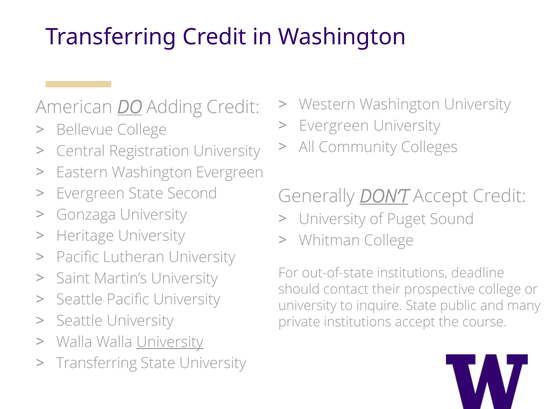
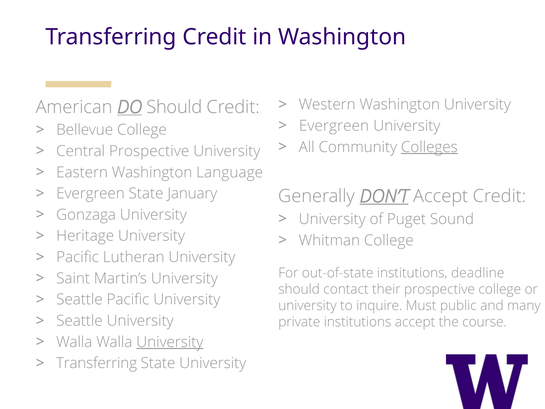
DO Adding: Adding -> Should
Colleges underline: none -> present
Central Registration: Registration -> Prospective
Washington Evergreen: Evergreen -> Language
Second: Second -> January
inquire State: State -> Must
